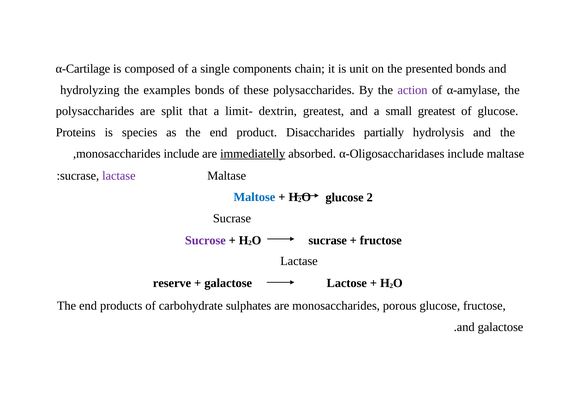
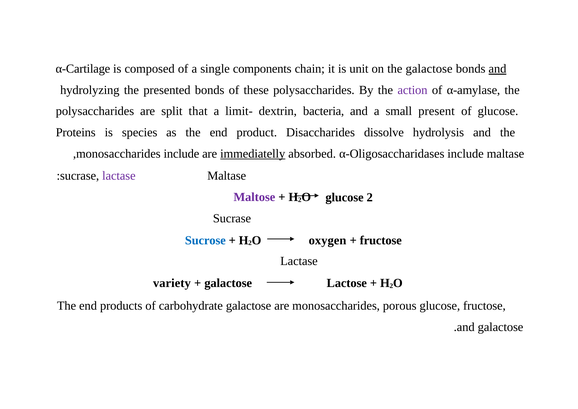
the presented: presented -> galactose
and at (498, 69) underline: none -> present
examples: examples -> presented
dextrin greatest: greatest -> bacteria
small greatest: greatest -> present
partially: partially -> dissolve
Maltose colour: blue -> purple
Sucrose colour: purple -> blue
sucrase at (328, 240): sucrase -> oxygen
reserve: reserve -> variety
carbohydrate sulphates: sulphates -> galactose
